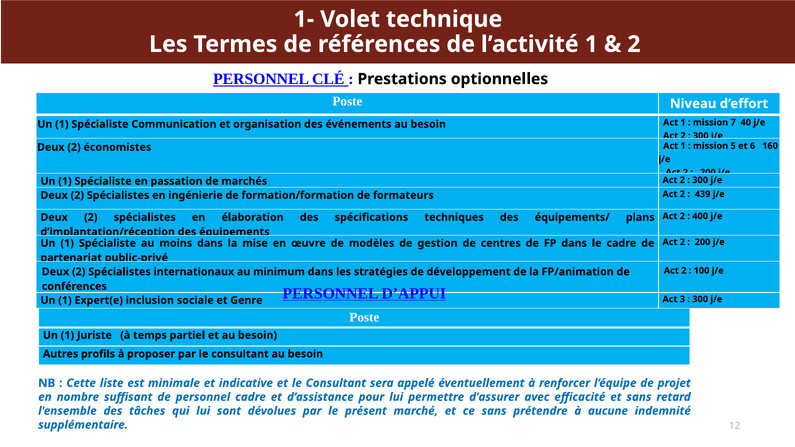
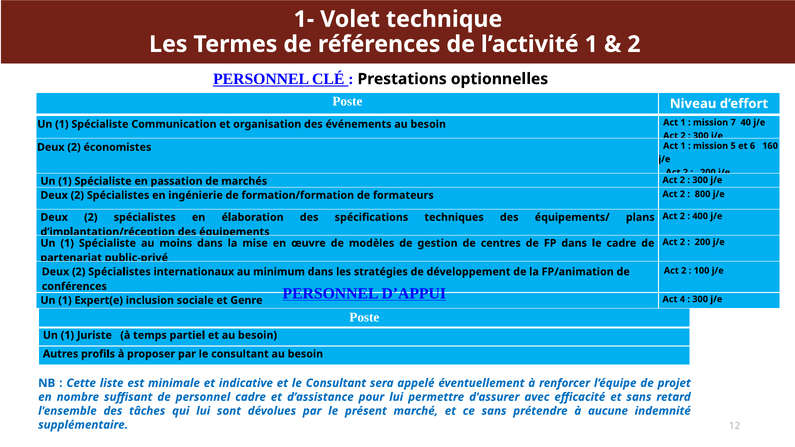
439: 439 -> 800
3: 3 -> 4
